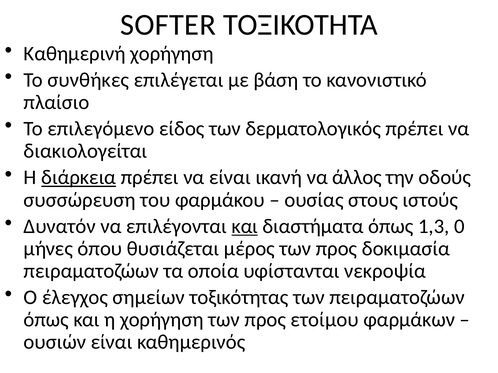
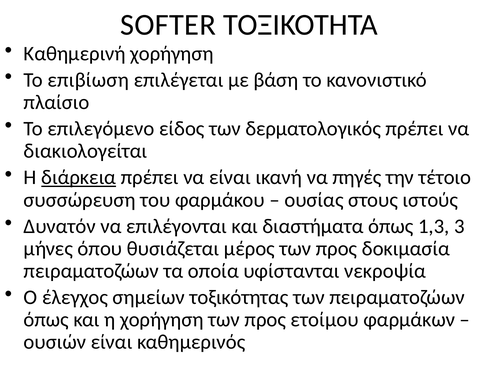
συνθήκες: συνθήκες -> επιβίωση
άλλος: άλλος -> πηγές
οδούς: οδούς -> τέτοιο
και at (245, 227) underline: present -> none
0: 0 -> 3
